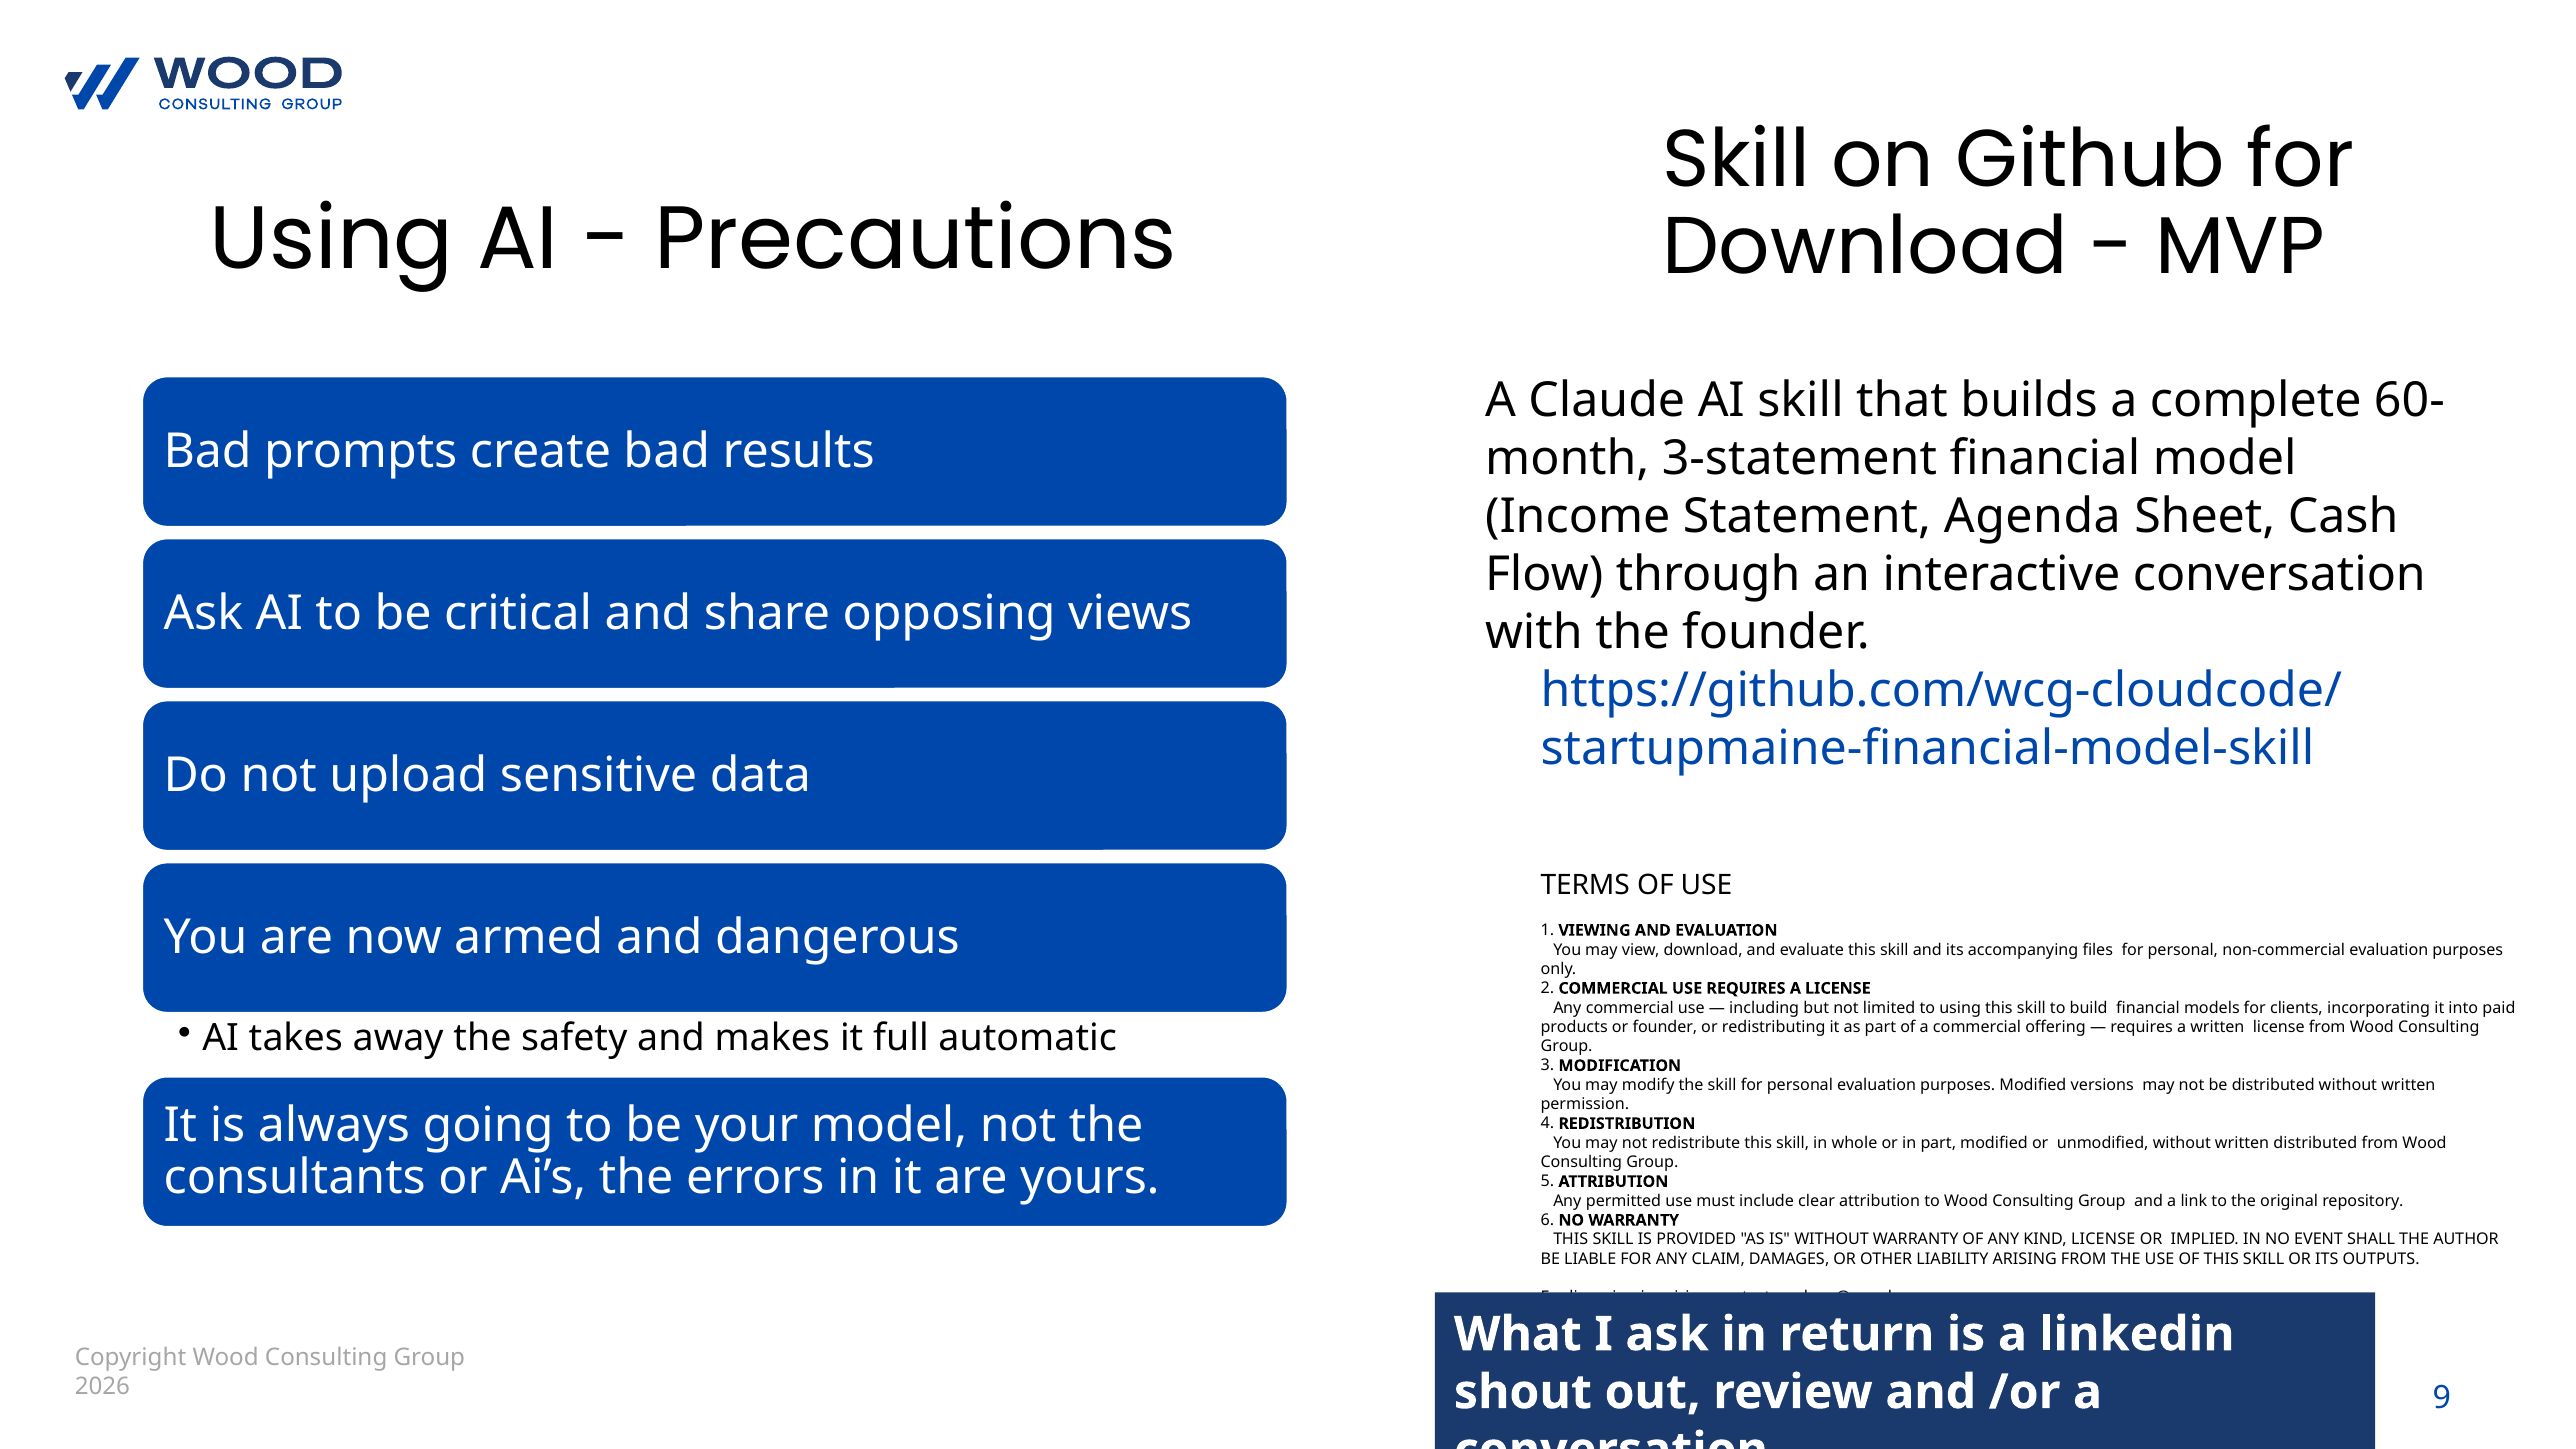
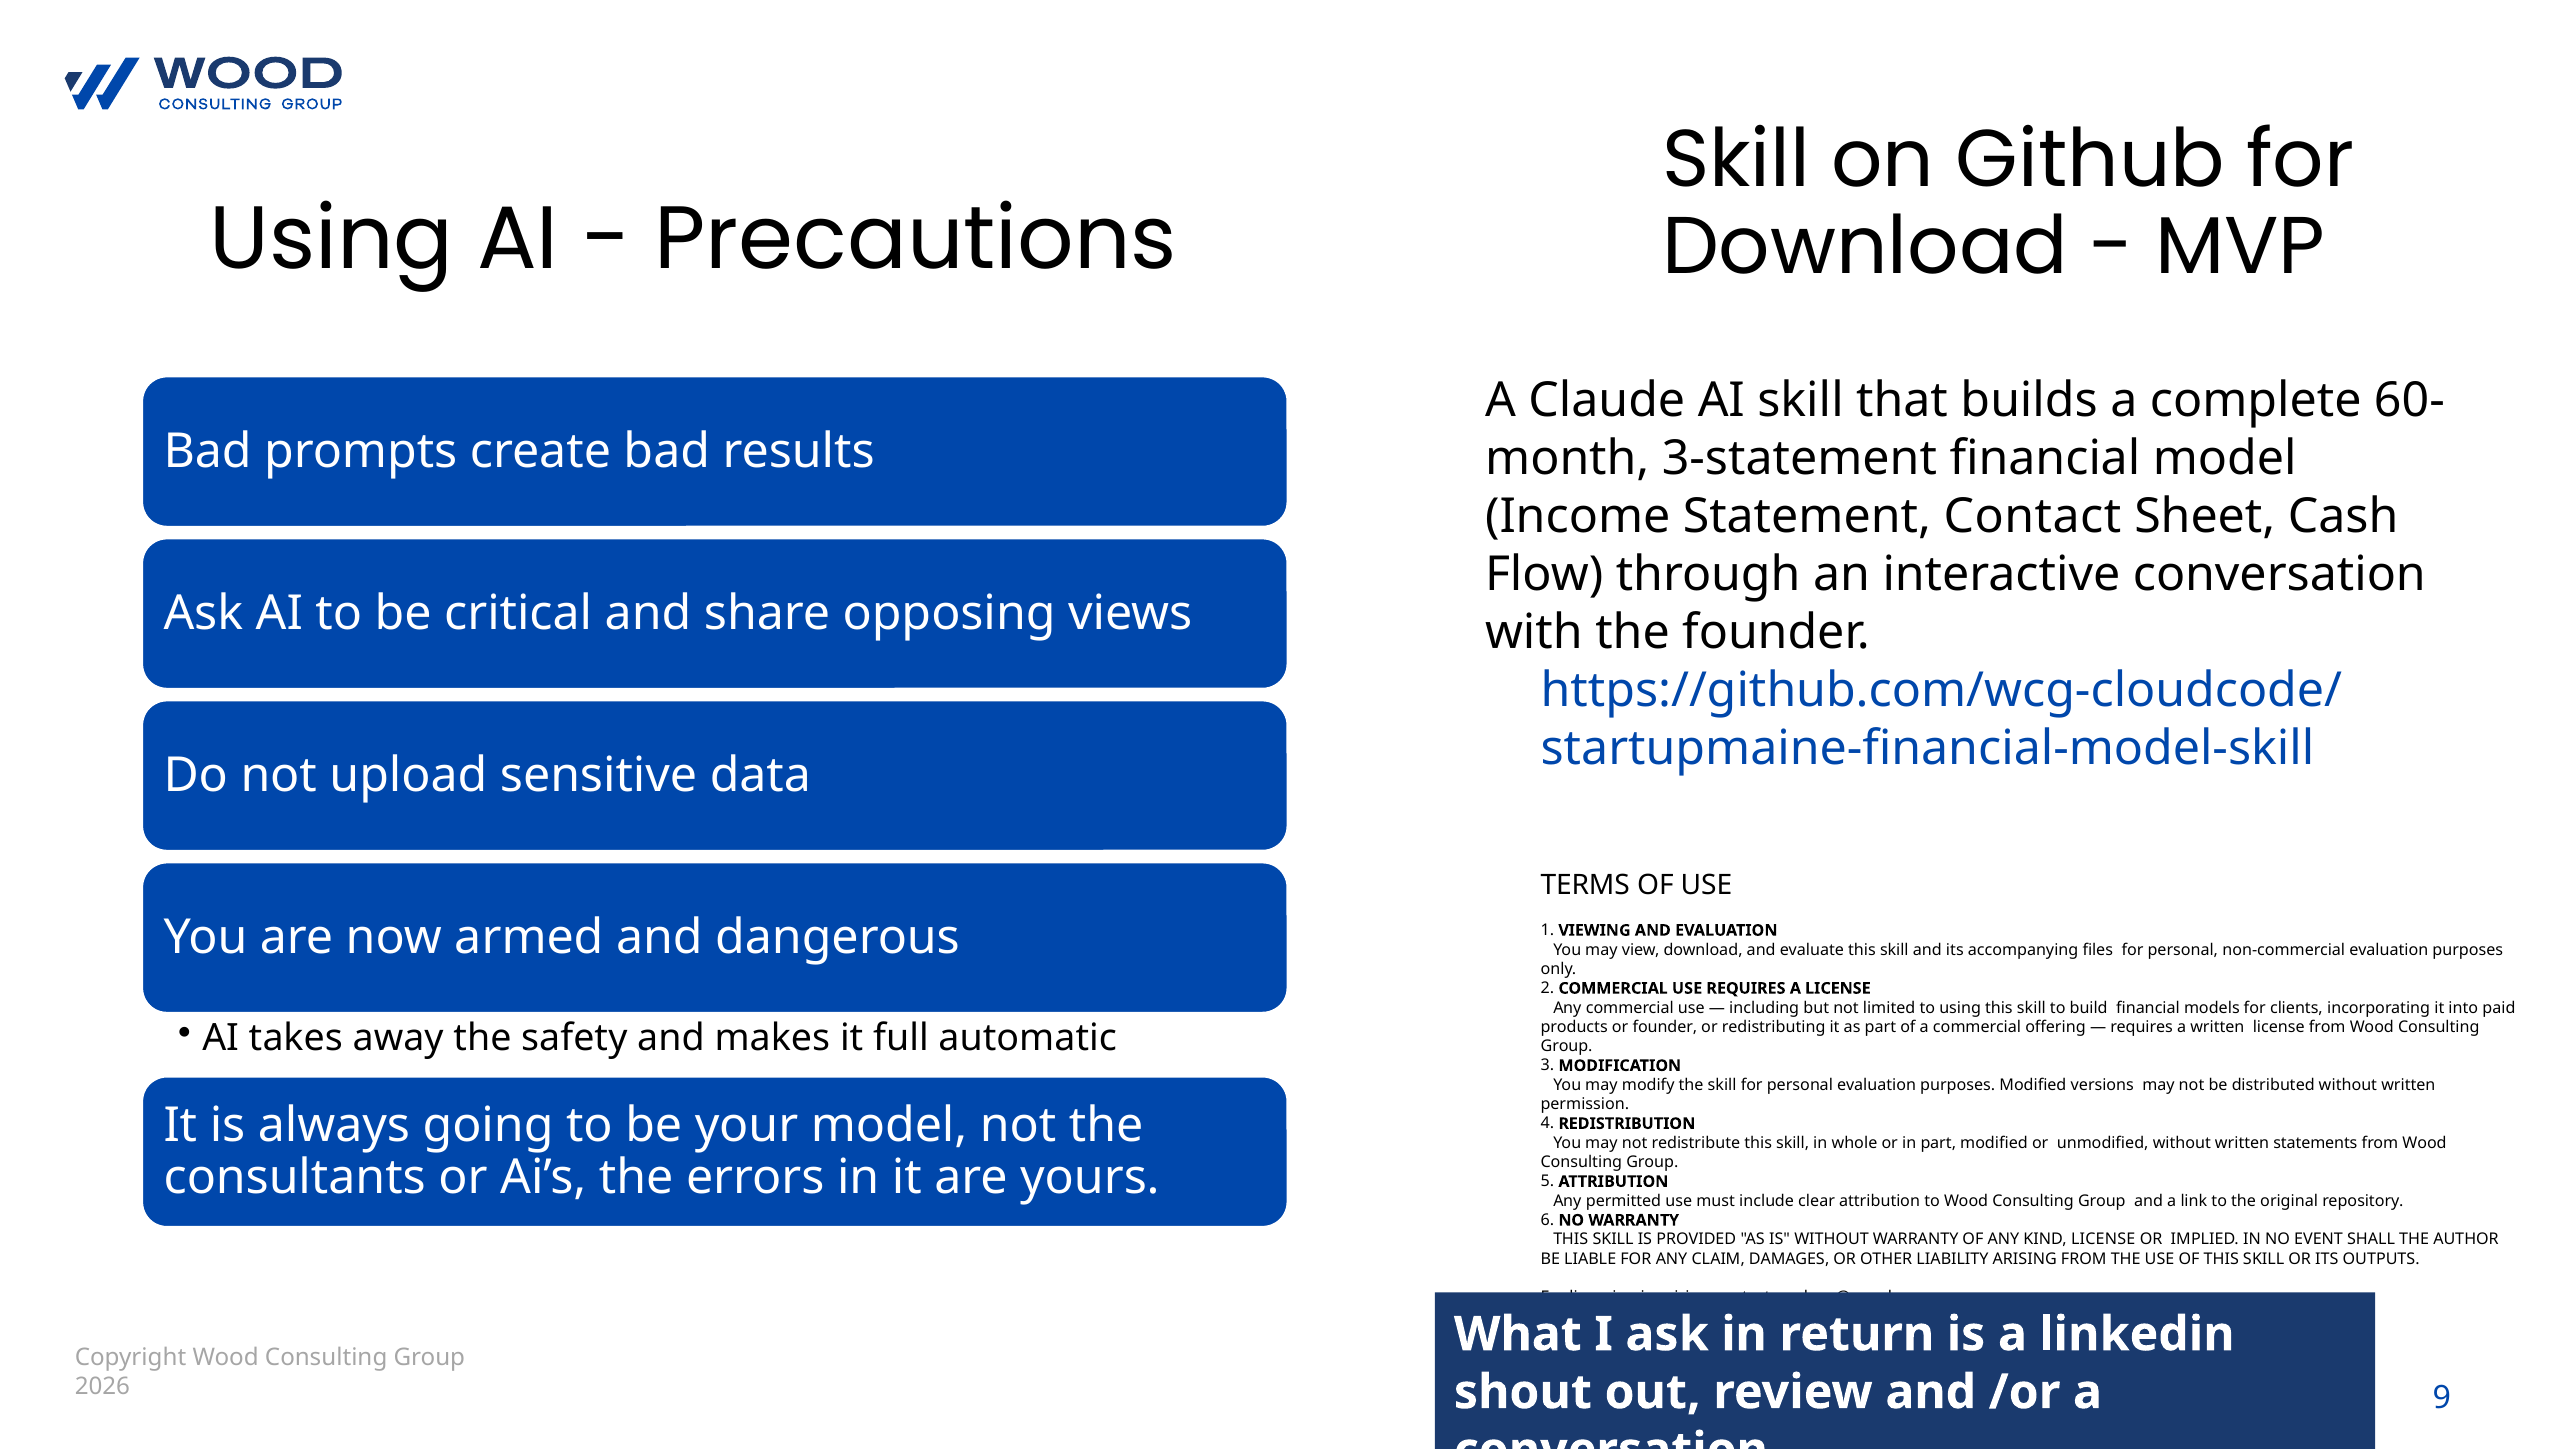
Statement Agenda: Agenda -> Contact
written distributed: distributed -> statements
